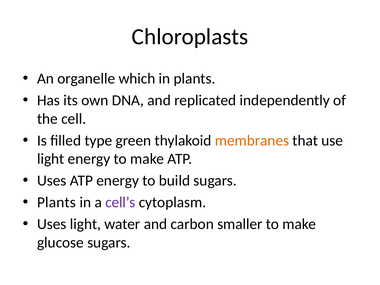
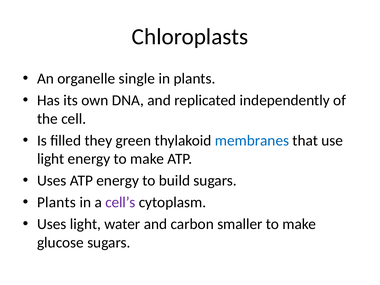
which: which -> single
type: type -> they
membranes colour: orange -> blue
